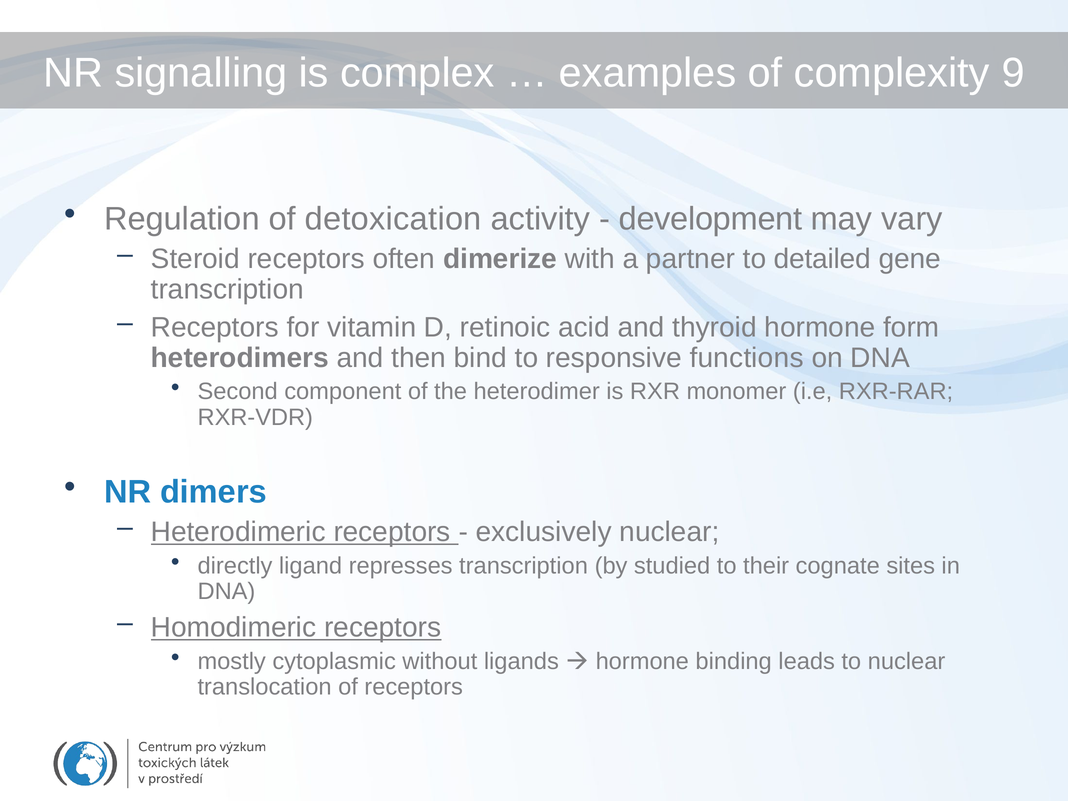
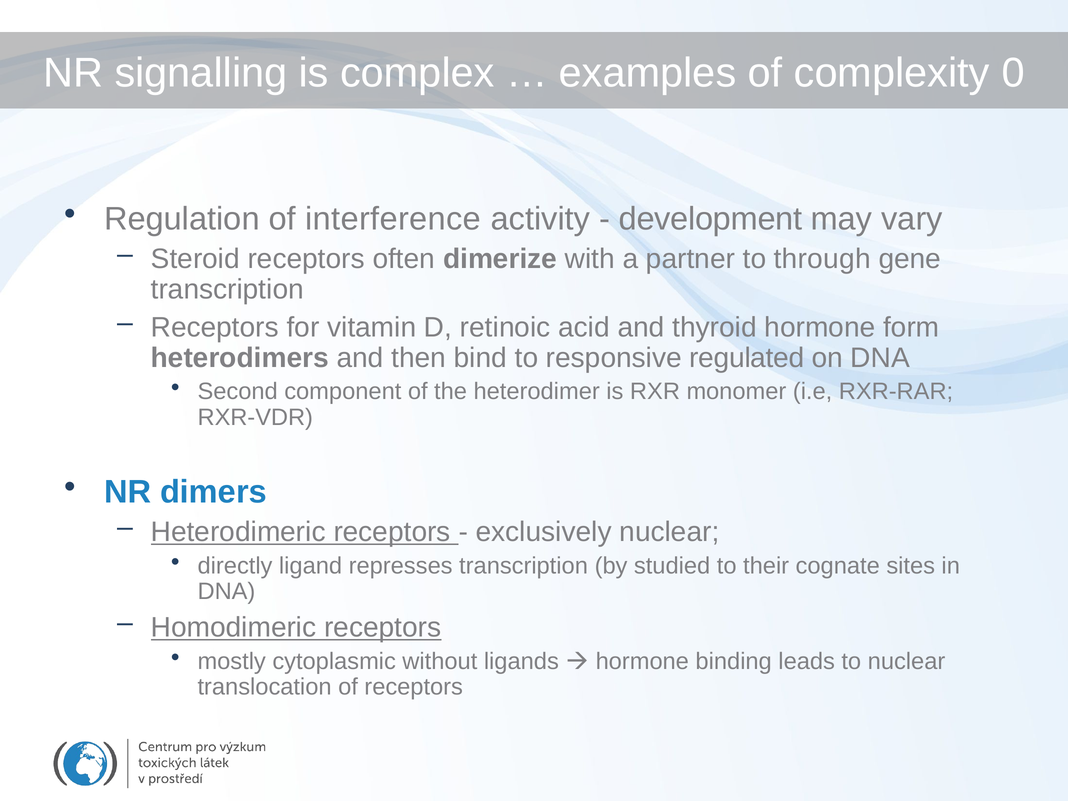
9: 9 -> 0
detoxication: detoxication -> interference
detailed: detailed -> through
functions: functions -> regulated
